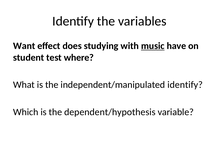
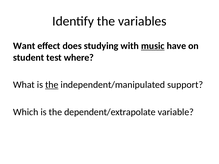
the at (52, 85) underline: none -> present
independent/manipulated identify: identify -> support
dependent/hypothesis: dependent/hypothesis -> dependent/extrapolate
